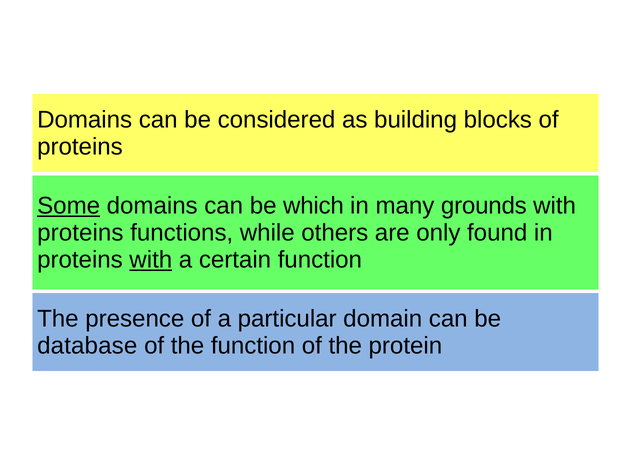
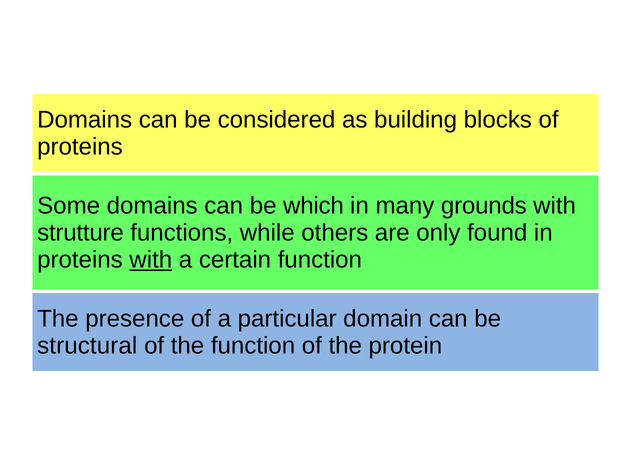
Some underline: present -> none
proteins at (80, 233): proteins -> strutture
database: database -> structural
